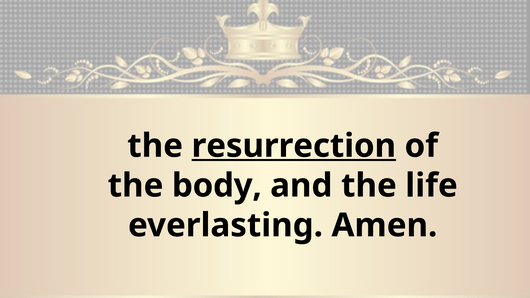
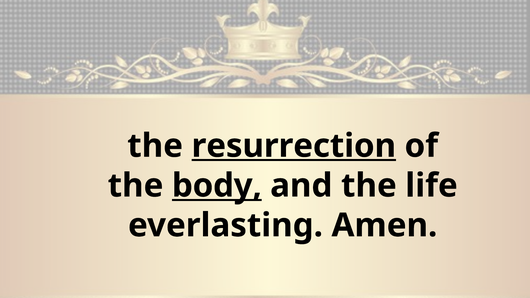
body underline: none -> present
